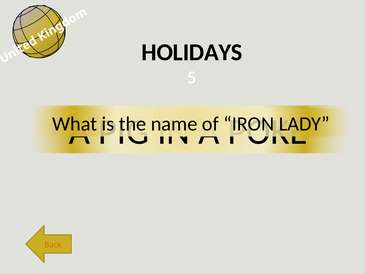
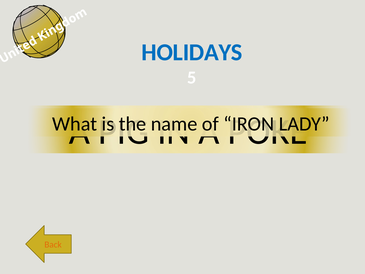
HOLIDAYS colour: black -> blue
